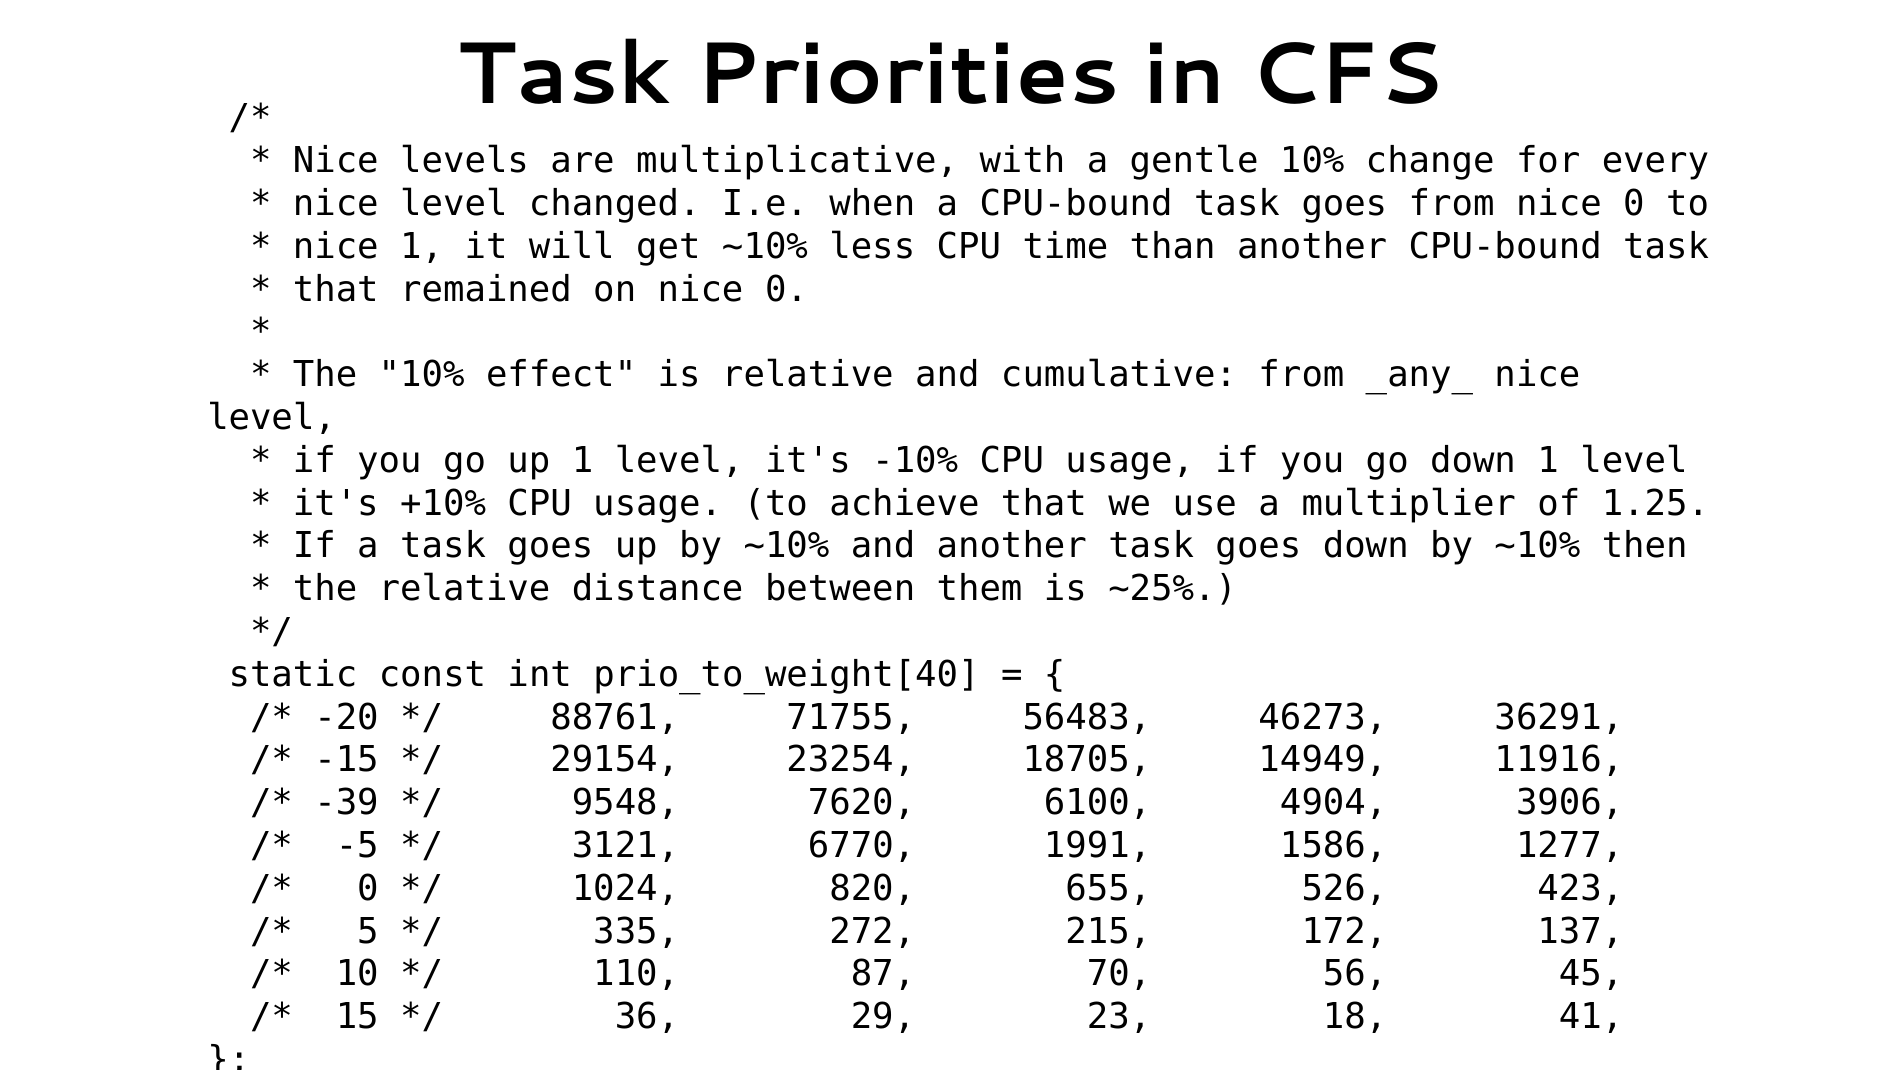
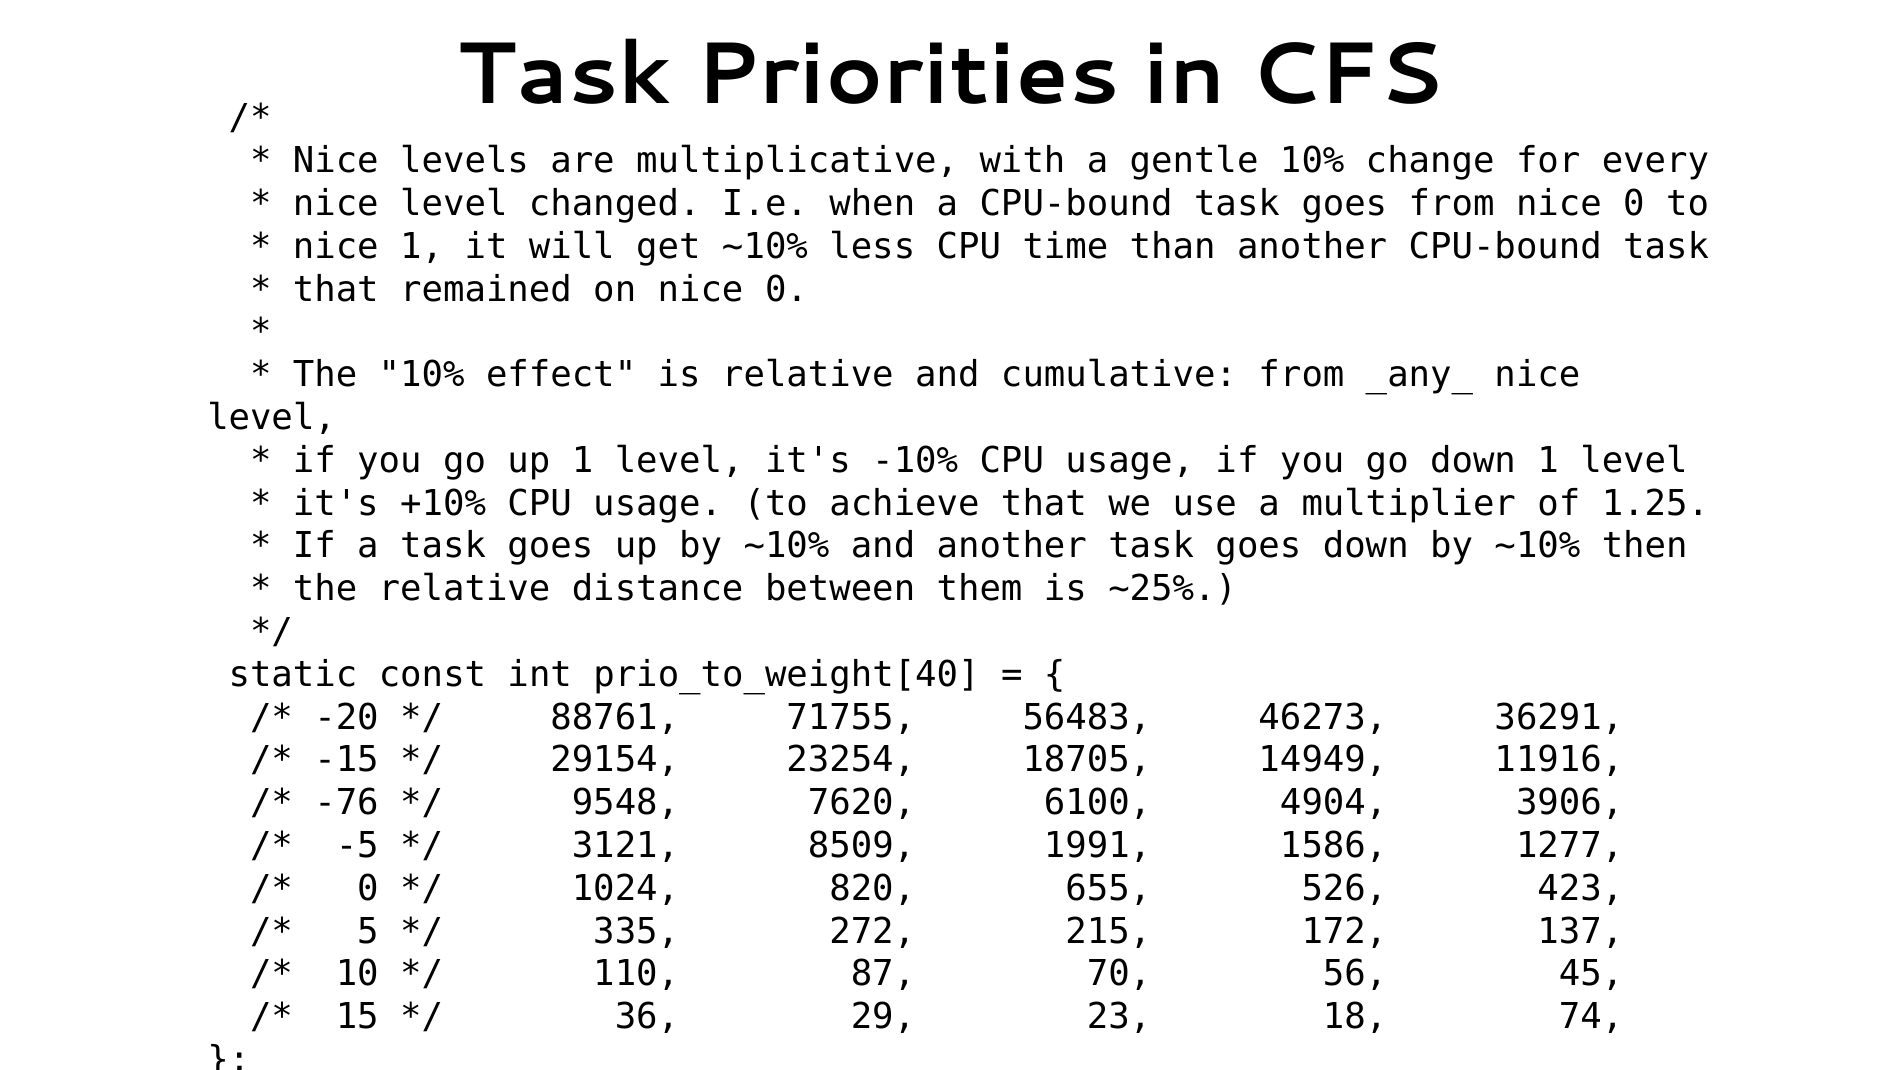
-39: -39 -> -76
6770: 6770 -> 8509
41: 41 -> 74
